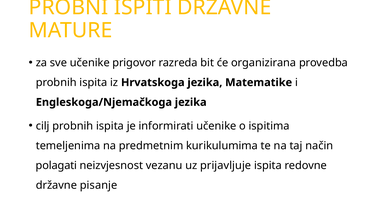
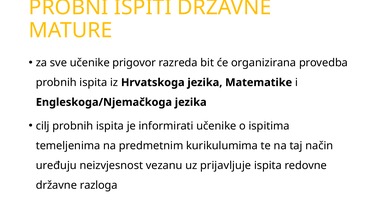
polagati: polagati -> uređuju
pisanje: pisanje -> razloga
